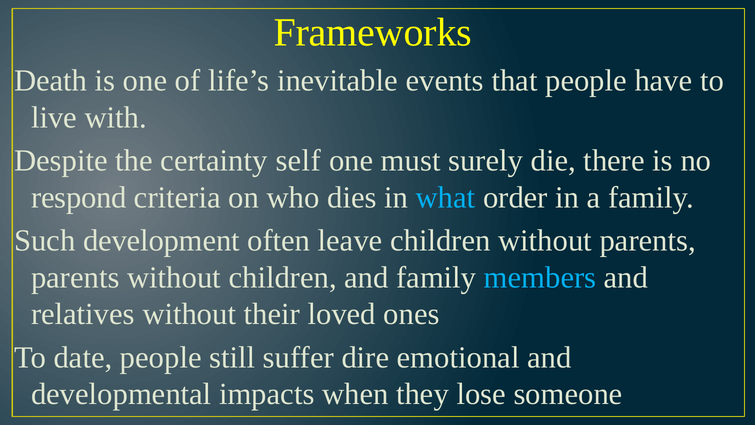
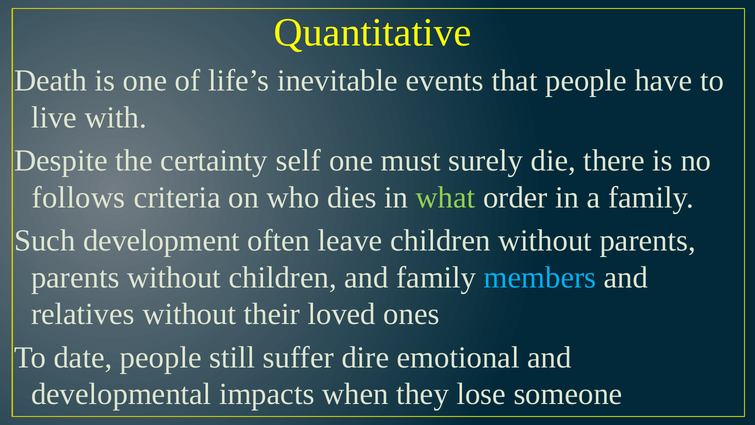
Frameworks: Frameworks -> Quantitative
respond: respond -> follows
what colour: light blue -> light green
